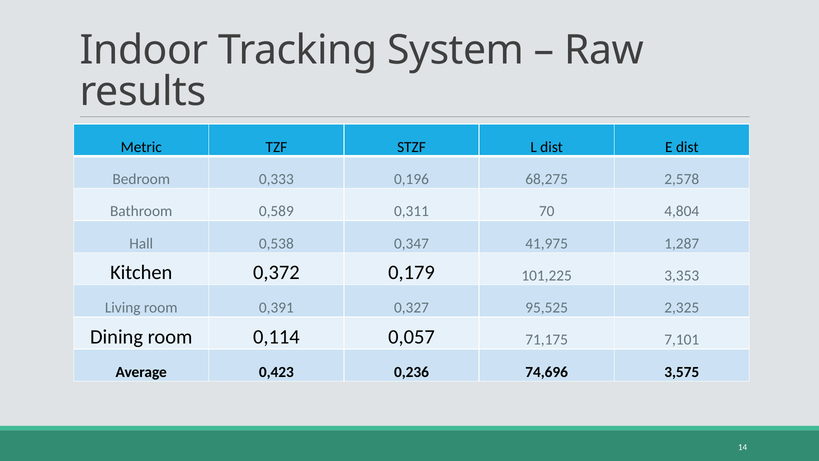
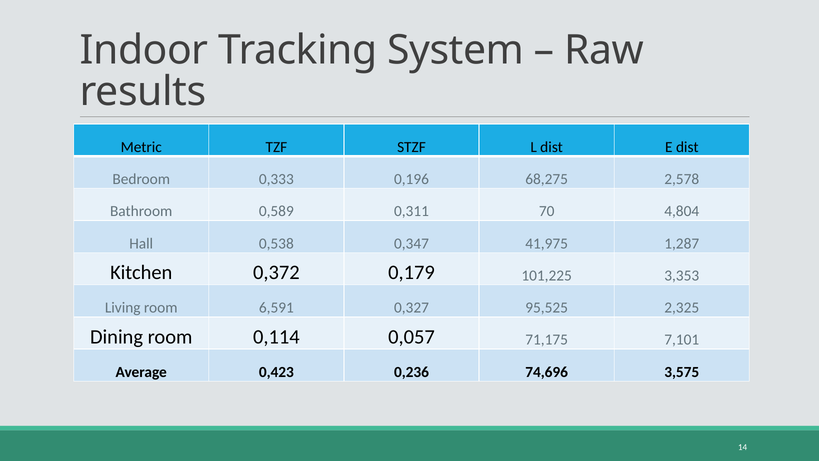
0,391: 0,391 -> 6,591
